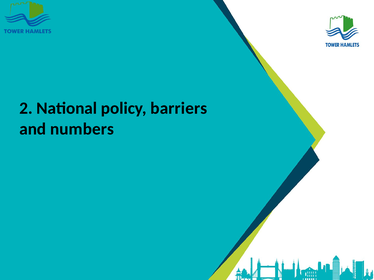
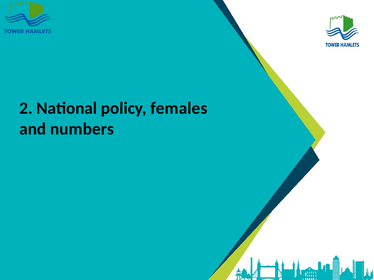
barriers: barriers -> females
